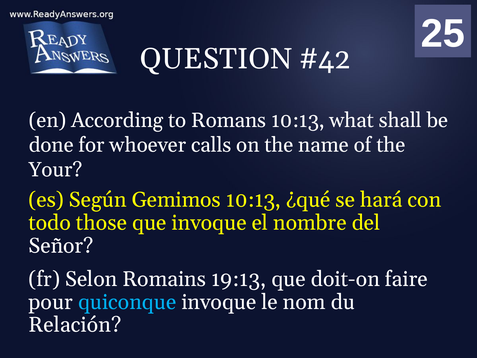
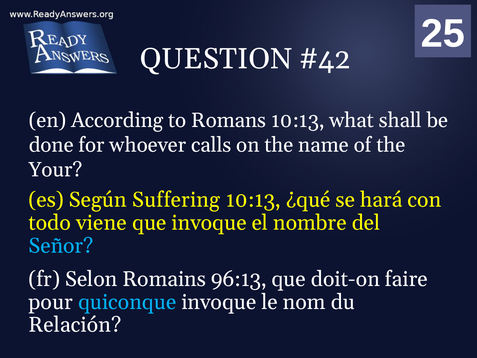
Gemimos: Gemimos -> Suffering
those: those -> viene
Señor colour: white -> light blue
19:13: 19:13 -> 96:13
